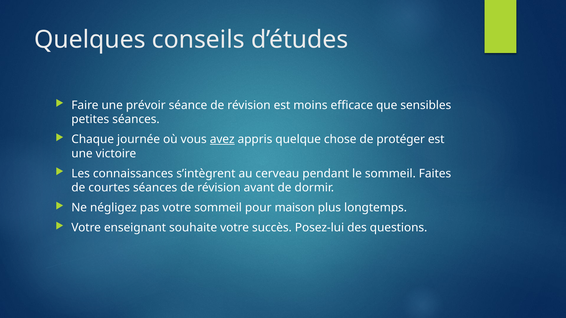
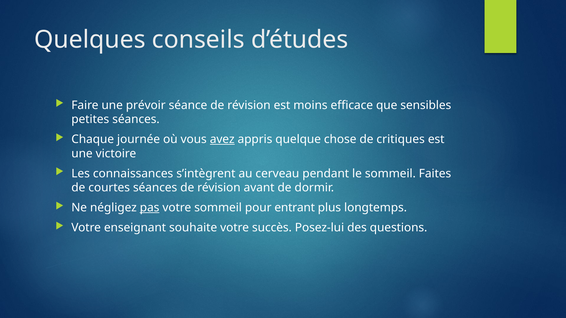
protéger: protéger -> critiques
pas underline: none -> present
maison: maison -> entrant
